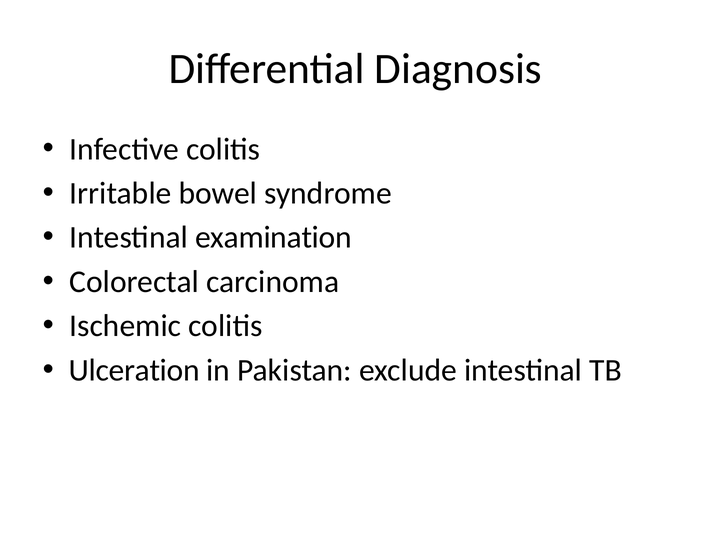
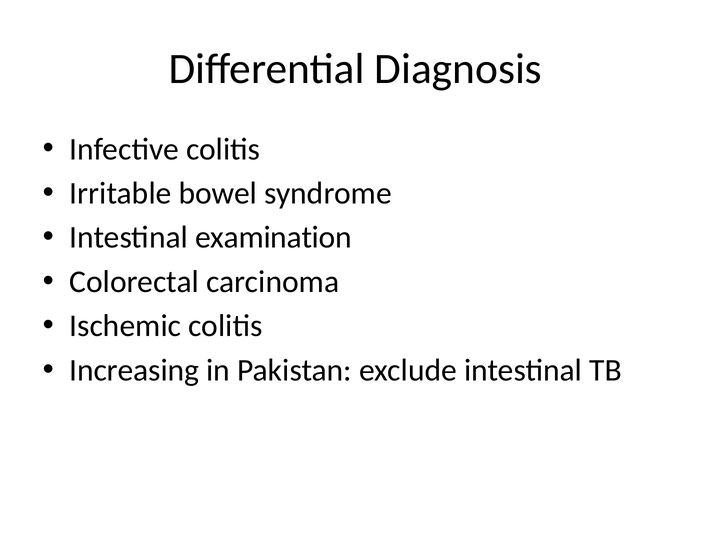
Ulceration: Ulceration -> Increasing
